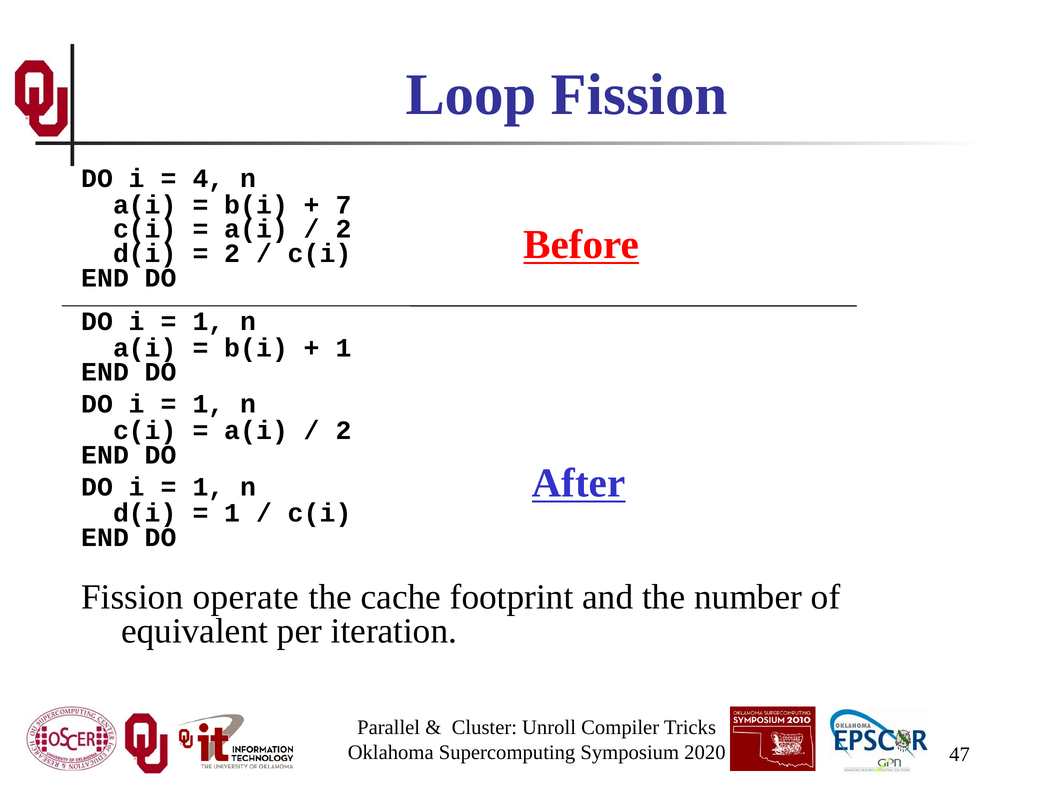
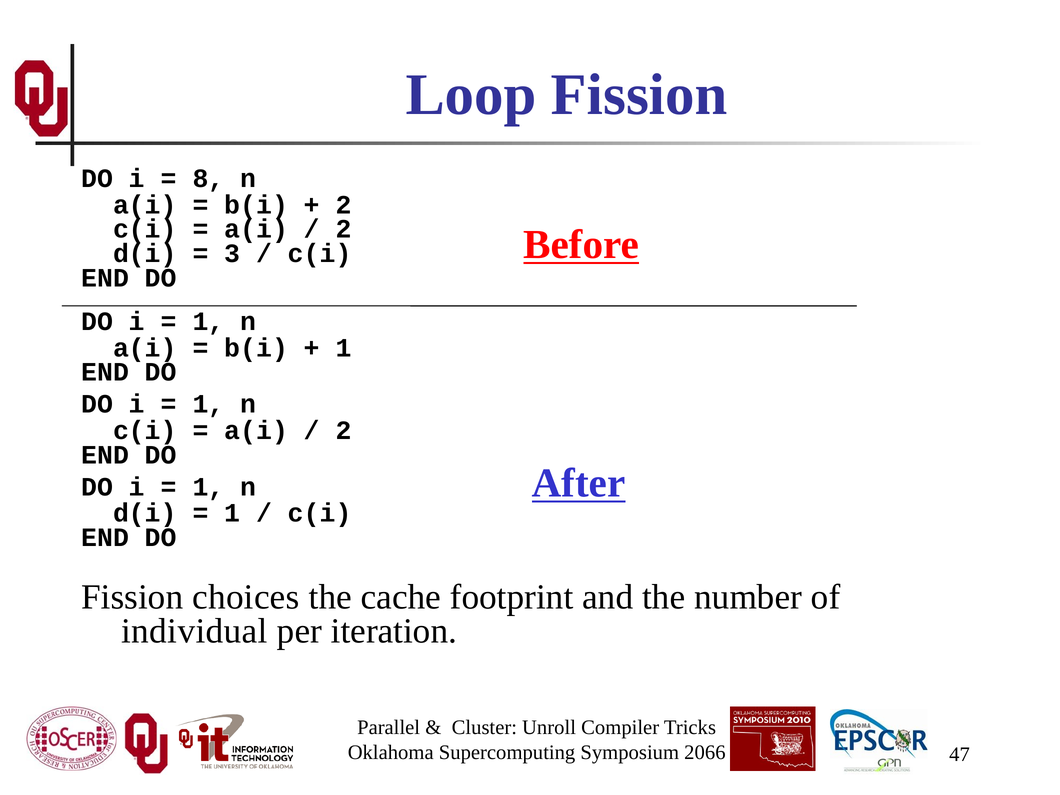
4: 4 -> 8
7 at (344, 205): 7 -> 2
2 at (232, 254): 2 -> 3
operate: operate -> choices
equivalent: equivalent -> individual
2020: 2020 -> 2066
